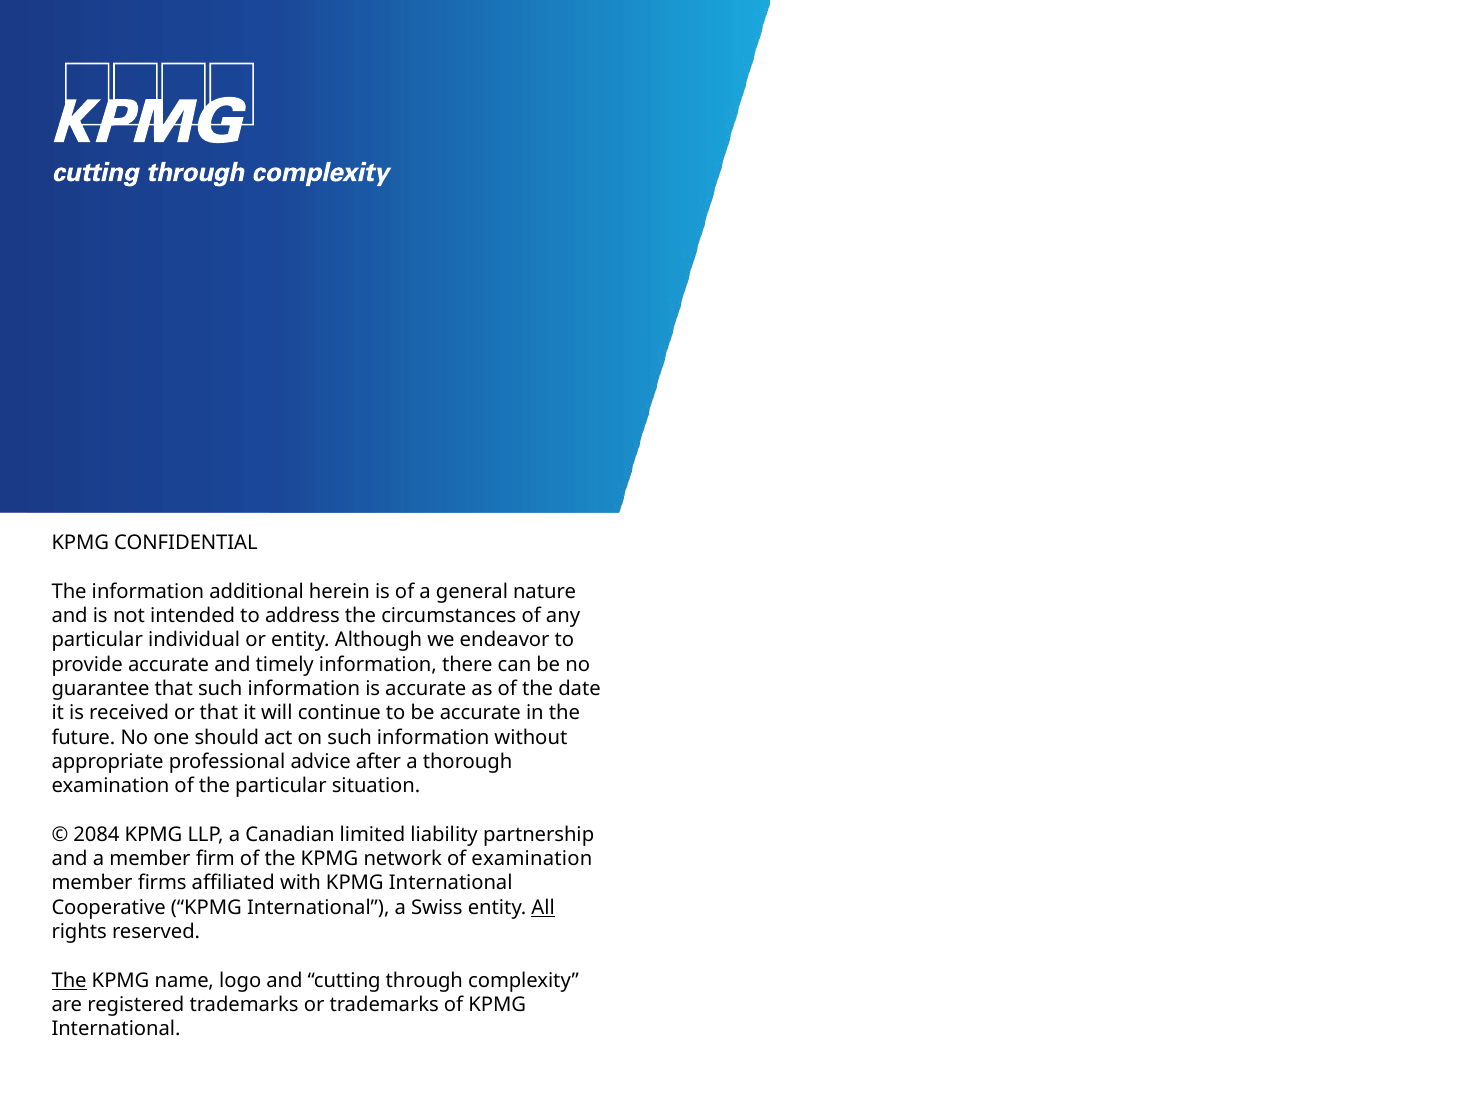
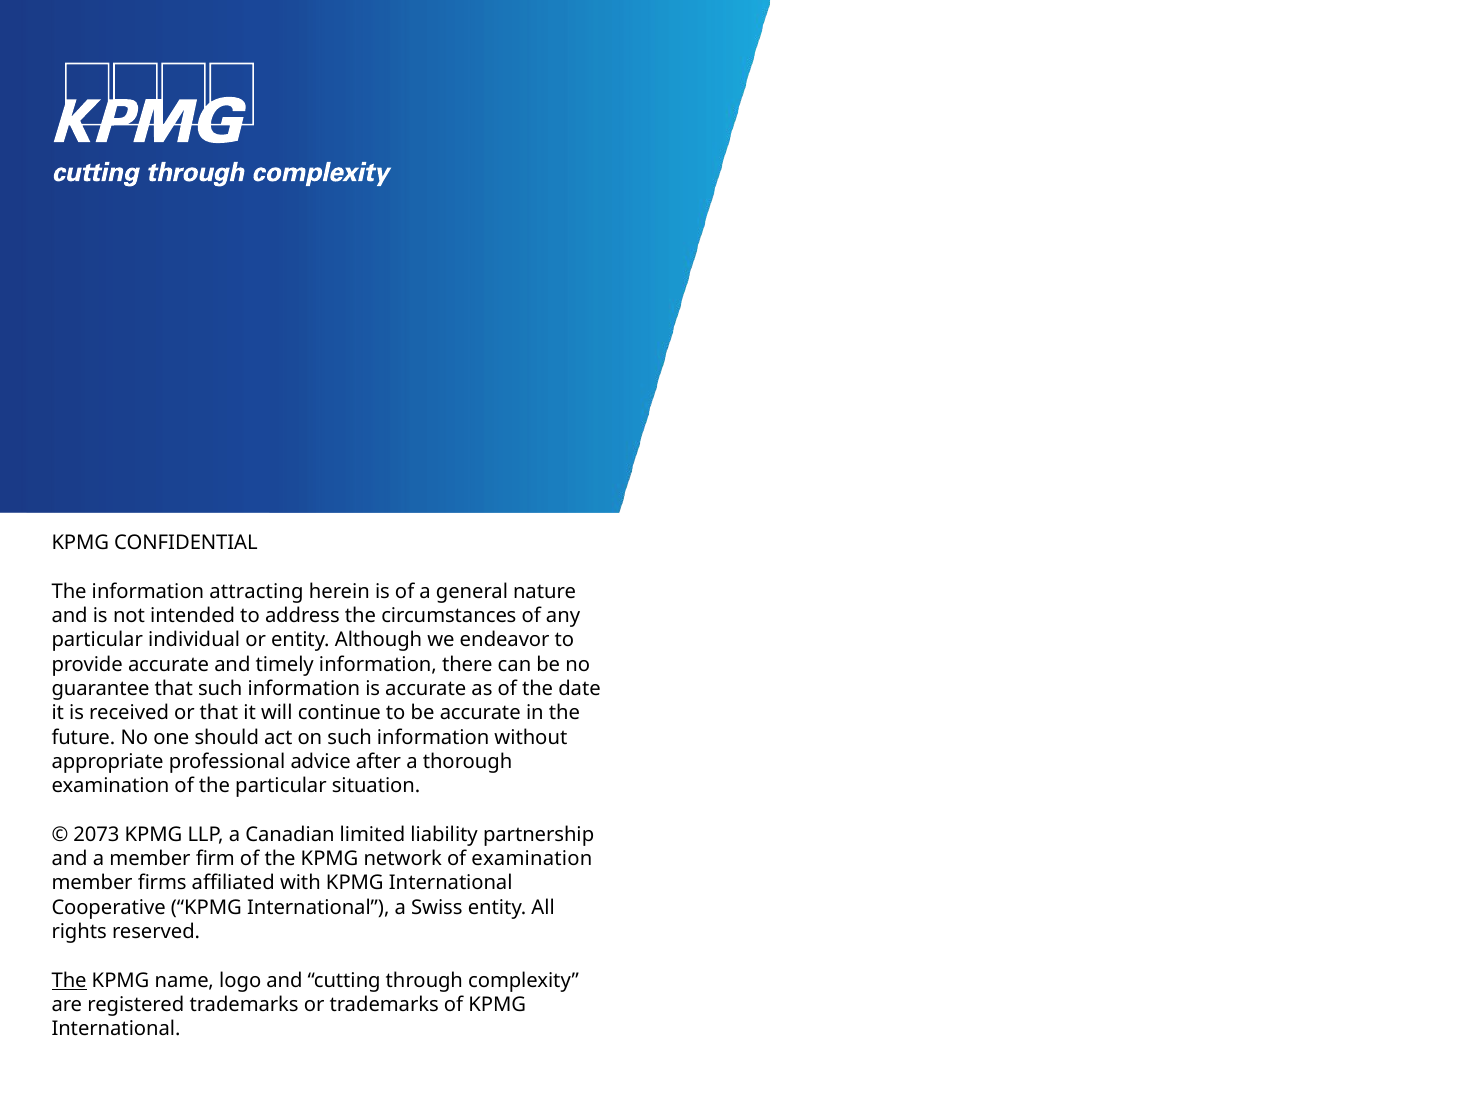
additional: additional -> attracting
2084: 2084 -> 2073
All underline: present -> none
